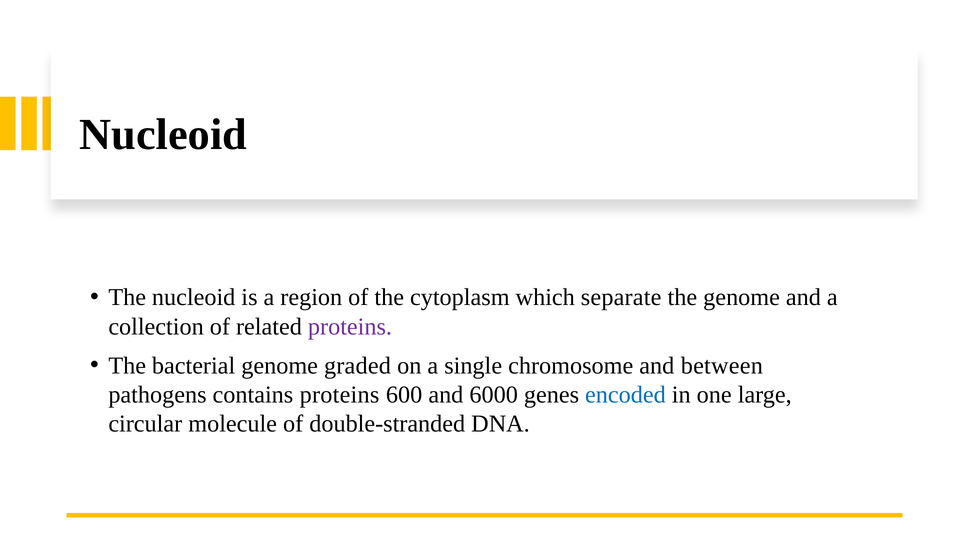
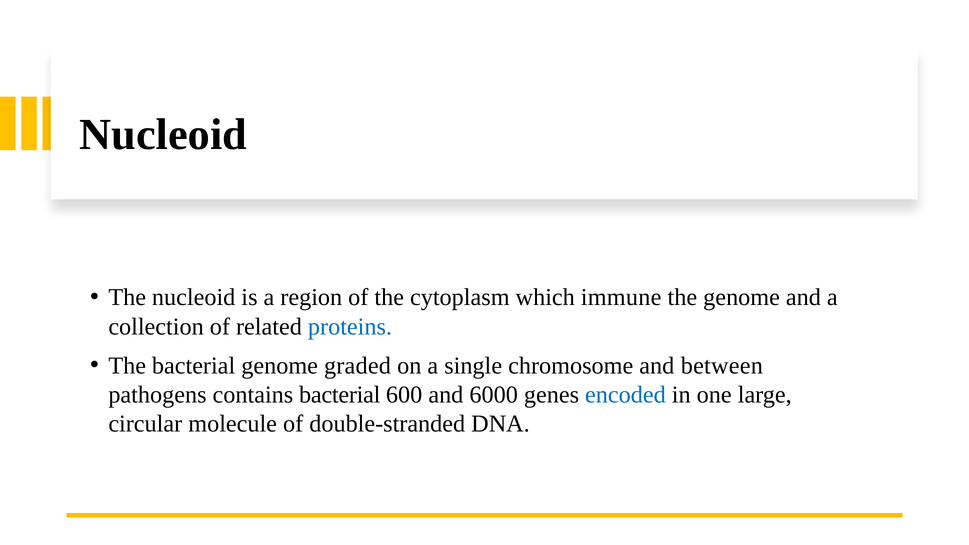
separate: separate -> immune
proteins at (350, 327) colour: purple -> blue
contains proteins: proteins -> bacterial
